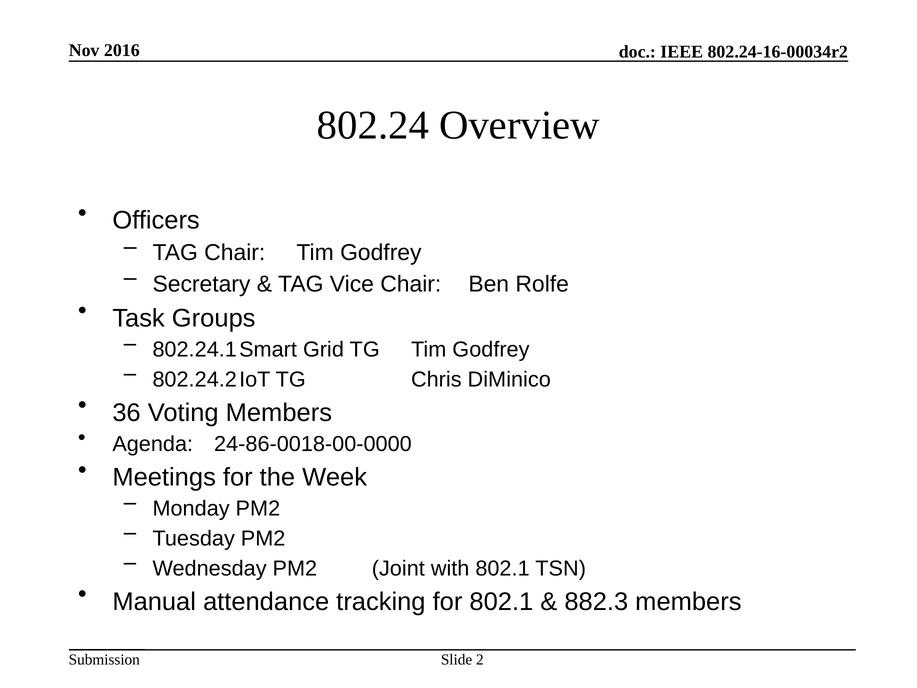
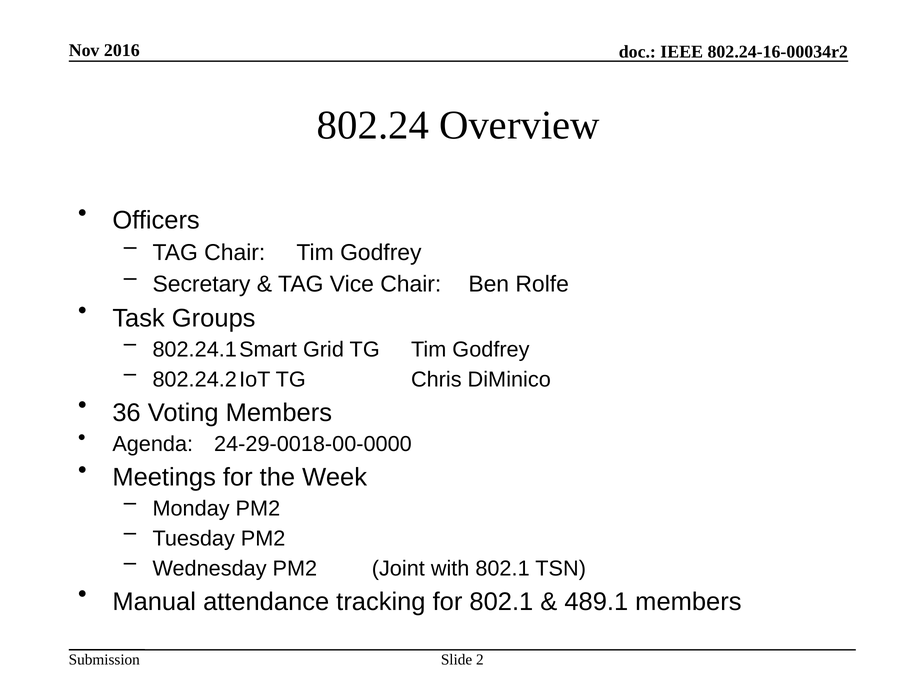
24-86-0018-00-0000: 24-86-0018-00-0000 -> 24-29-0018-00-0000
882.3: 882.3 -> 489.1
